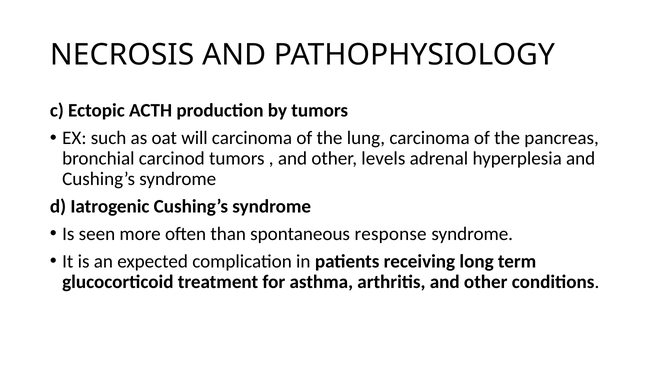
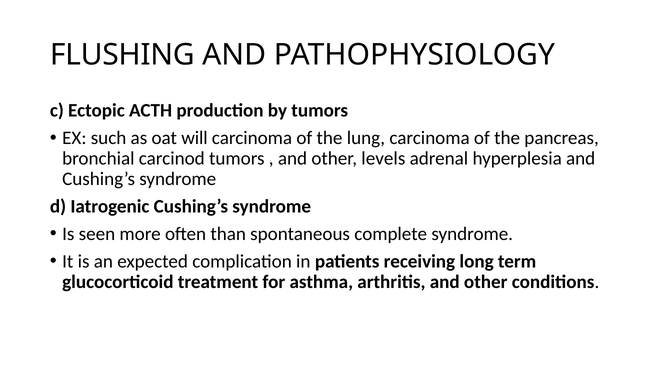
NECROSIS: NECROSIS -> FLUSHING
response: response -> complete
